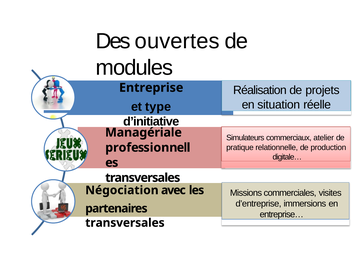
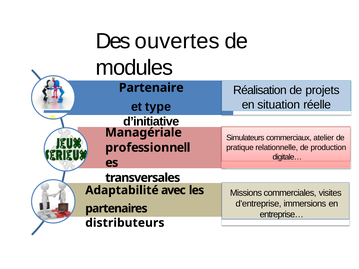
Entreprise: Entreprise -> Partenaire
Négociation: Négociation -> Adaptabilité
transversales at (125, 223): transversales -> distributeurs
